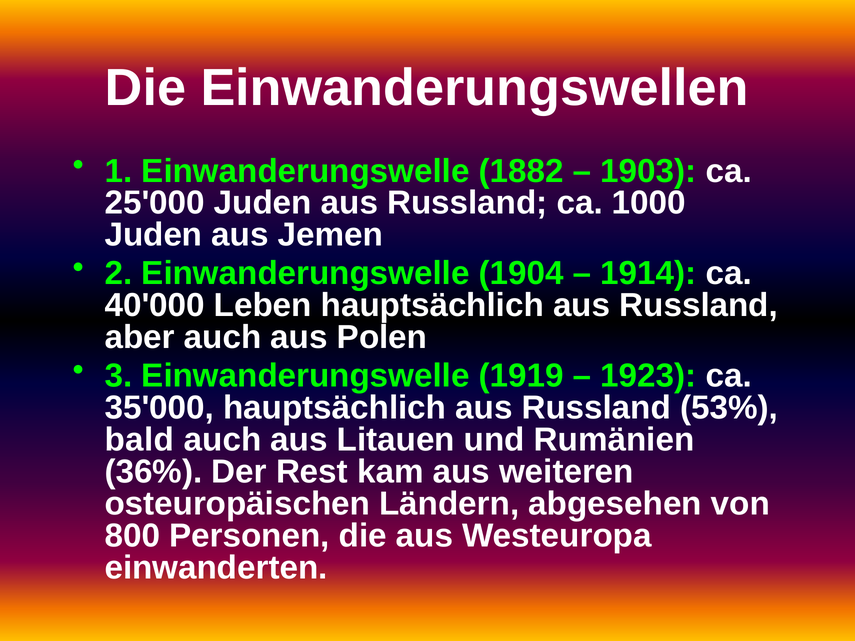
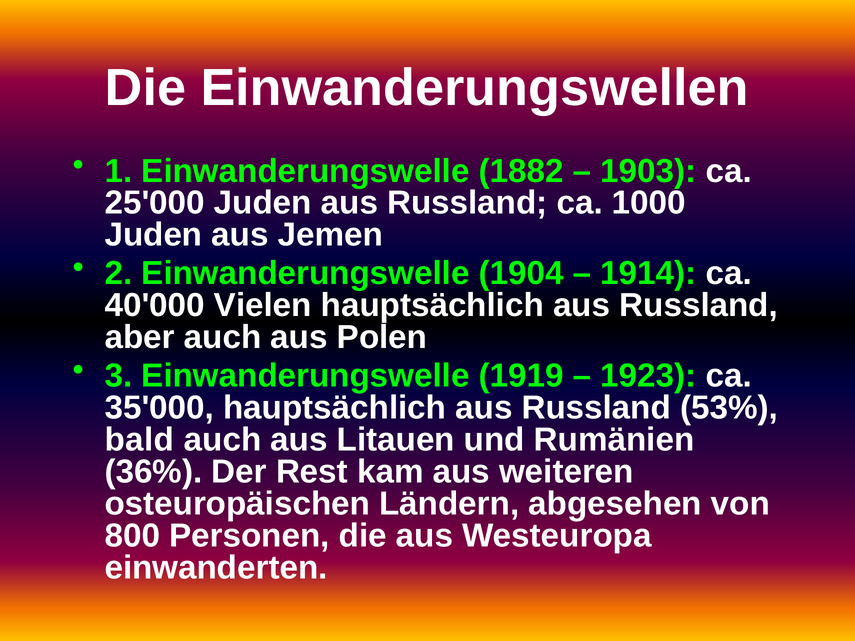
Leben: Leben -> Vielen
